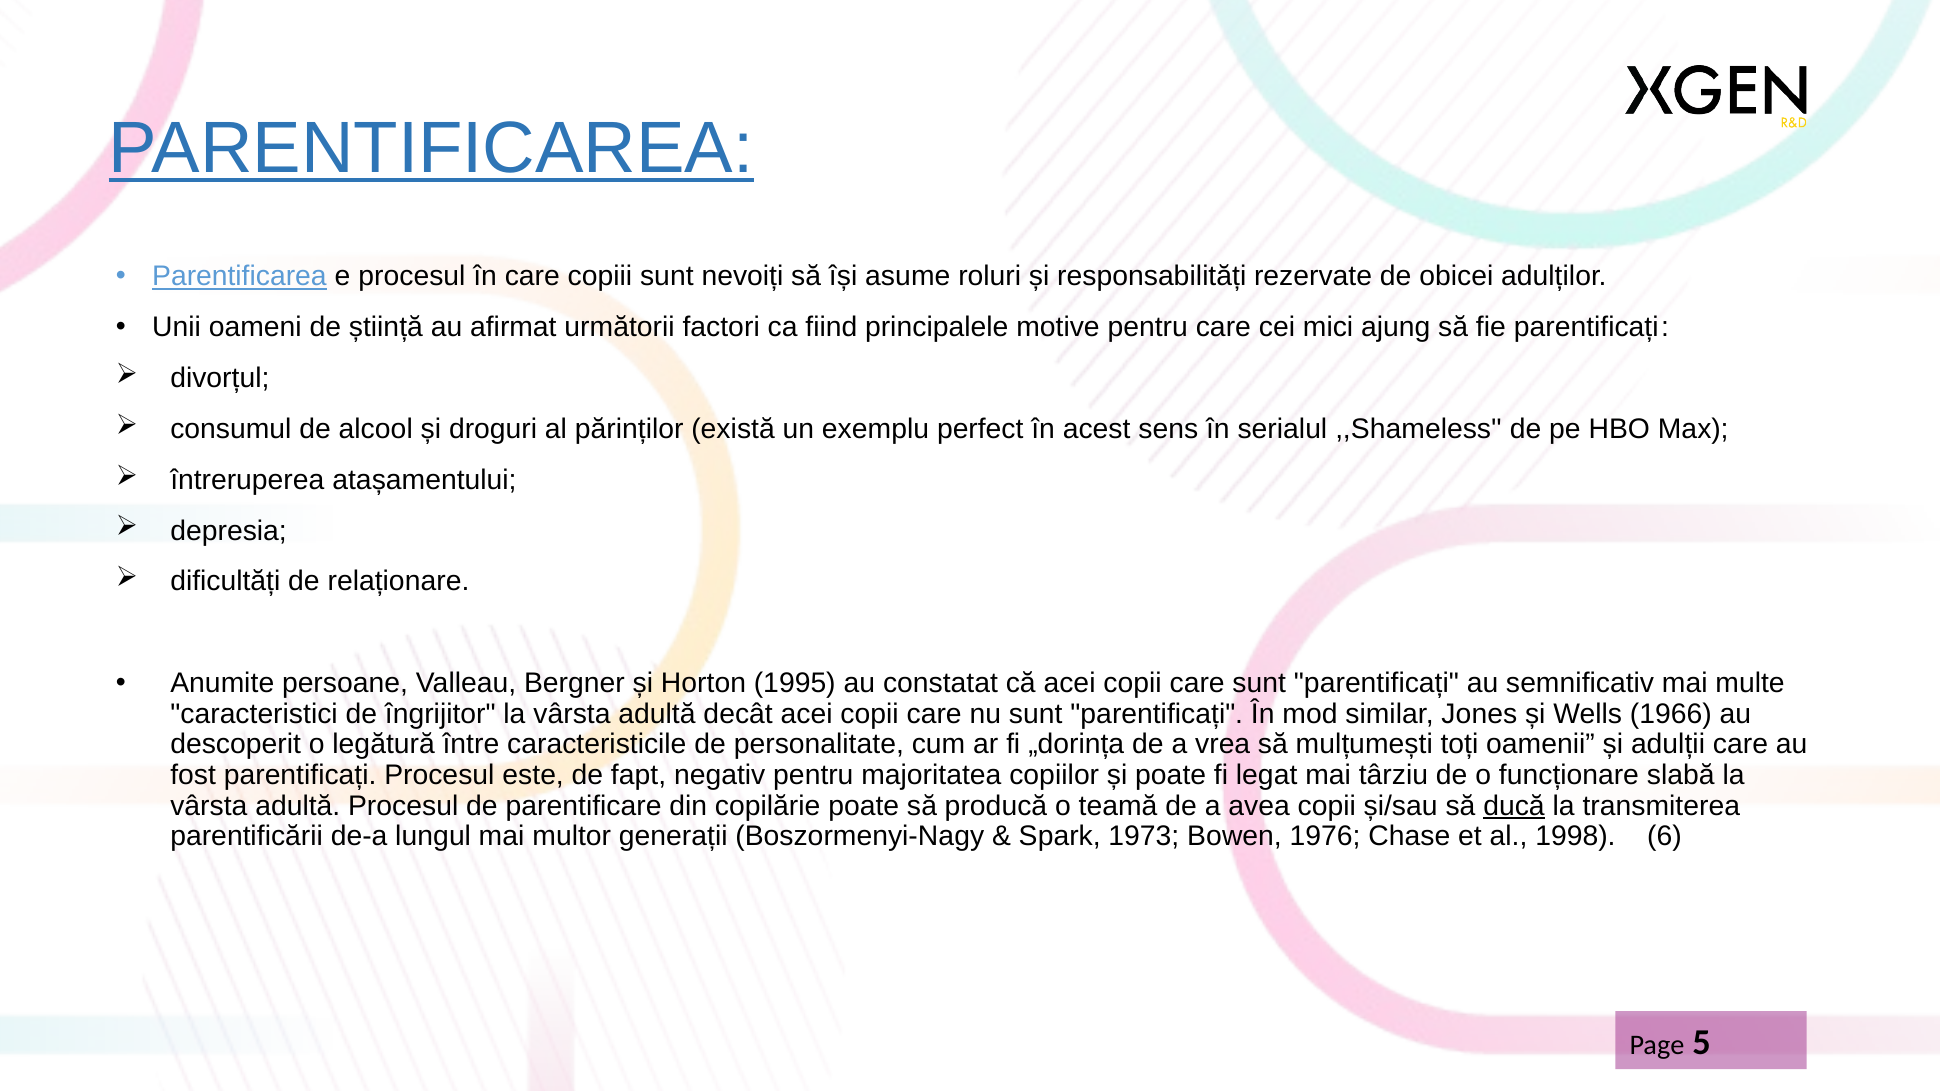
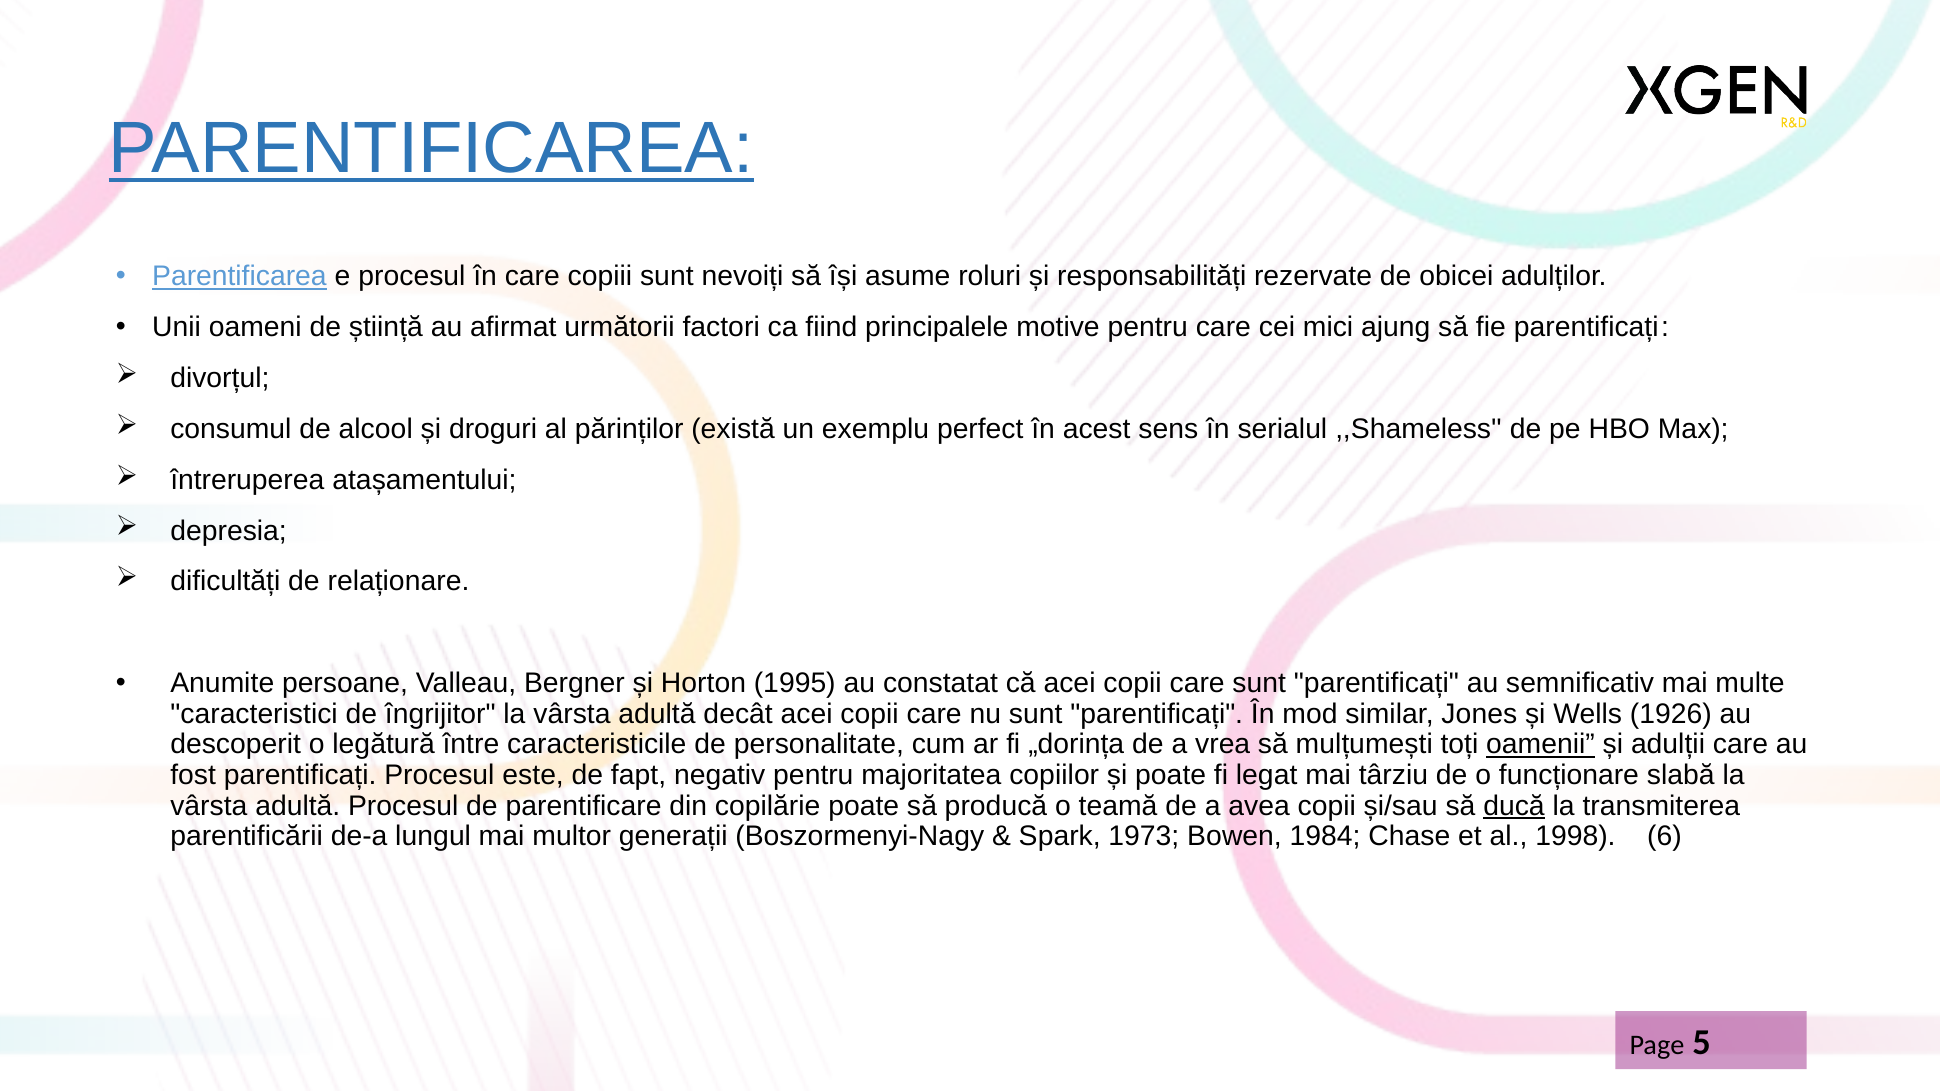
1966: 1966 -> 1926
oamenii underline: none -> present
1976: 1976 -> 1984
